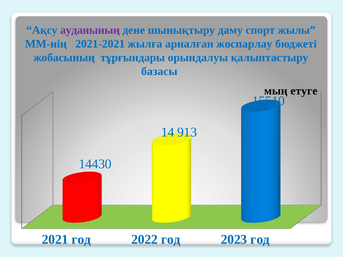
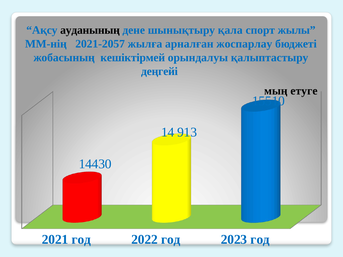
ауданының colour: purple -> black
даму: даму -> қала
2021-2021: 2021-2021 -> 2021-2057
тұрғындары: тұрғындары -> кешіктірмей
базасы: базасы -> деңгейі
